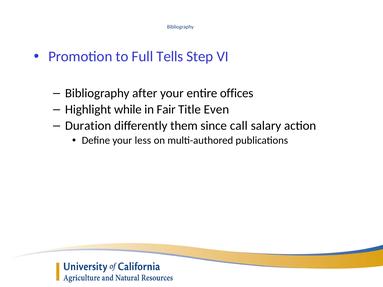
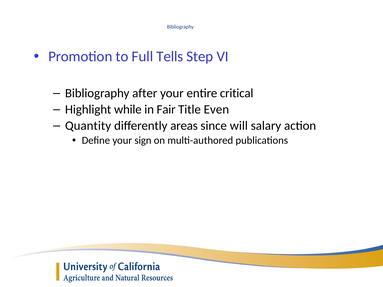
offices: offices -> critical
Duration: Duration -> Quantity
them: them -> areas
call: call -> will
less: less -> sign
